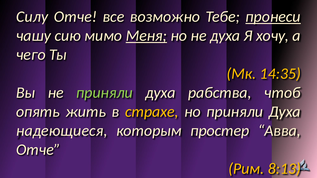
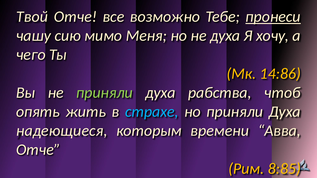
Силу: Силу -> Твой
Меня underline: present -> none
14:35: 14:35 -> 14:86
страхе colour: yellow -> light blue
простер: простер -> времени
8:13: 8:13 -> 8:85
